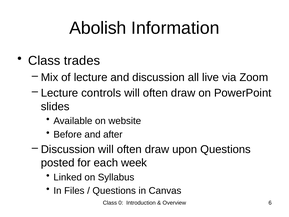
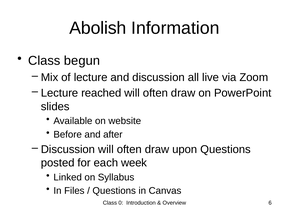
trades: trades -> begun
controls: controls -> reached
